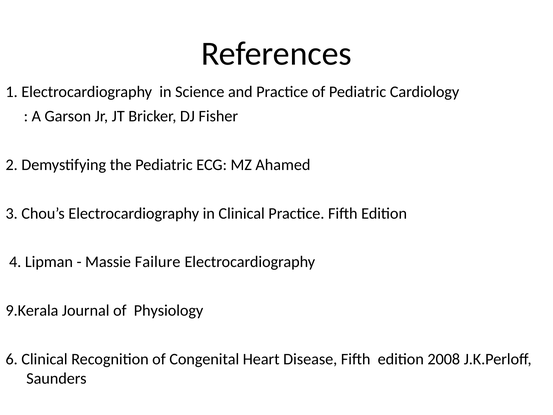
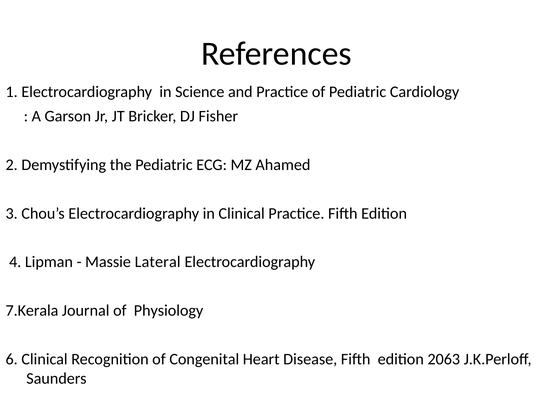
Failure: Failure -> Lateral
9.Kerala: 9.Kerala -> 7.Kerala
2008: 2008 -> 2063
